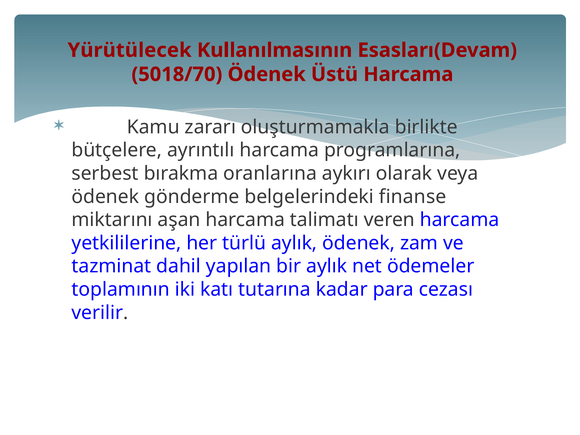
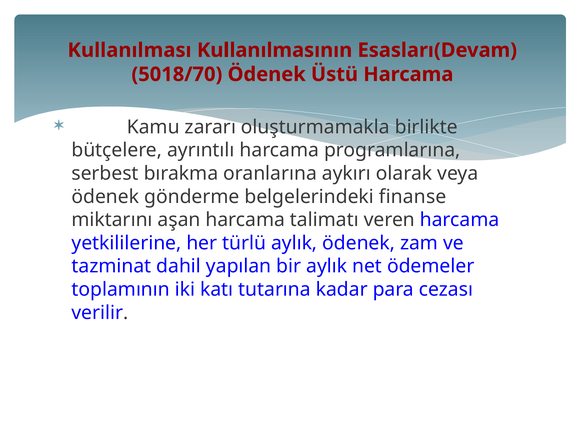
Yürütülecek: Yürütülecek -> Kullanılması
